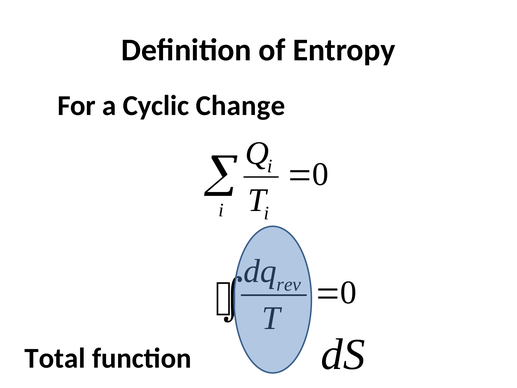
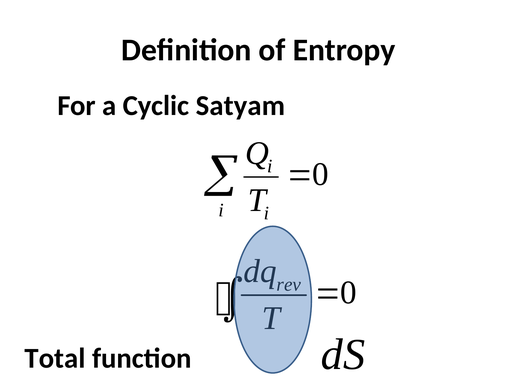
Change: Change -> Satyam
